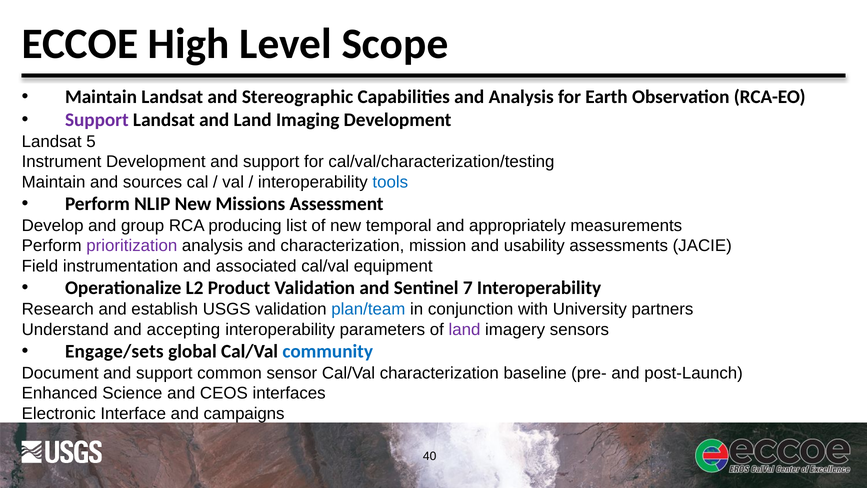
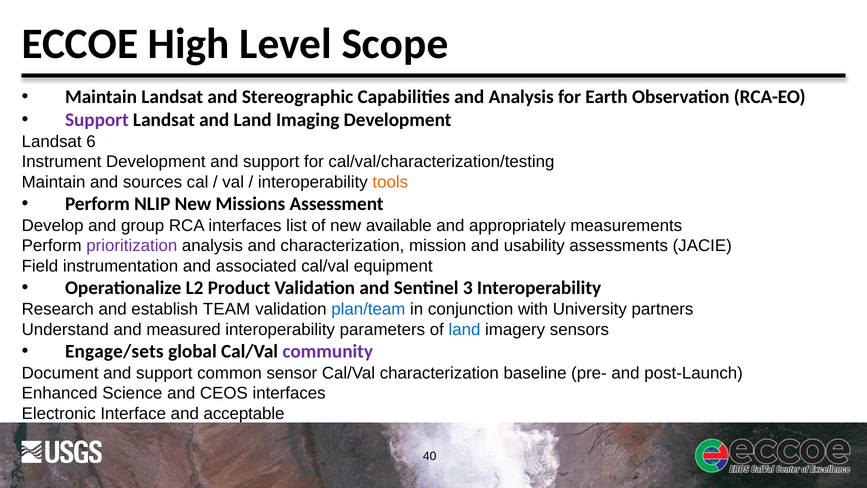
5: 5 -> 6
tools colour: blue -> orange
RCA producing: producing -> interfaces
temporal: temporal -> available
7: 7 -> 3
USGS: USGS -> TEAM
accepting: accepting -> measured
land at (465, 329) colour: purple -> blue
community colour: blue -> purple
campaigns: campaigns -> acceptable
